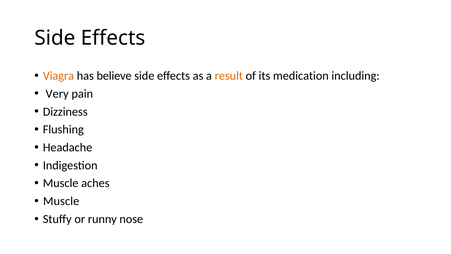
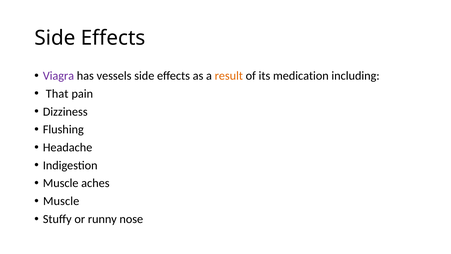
Viagra colour: orange -> purple
believe: believe -> vessels
Very: Very -> That
